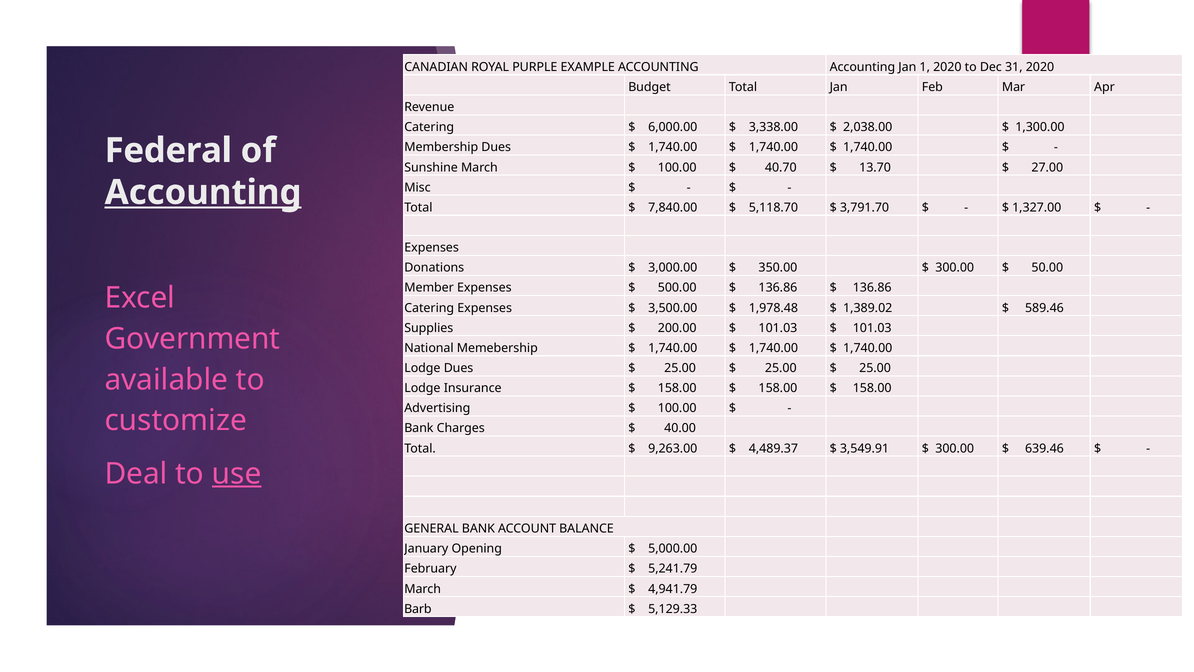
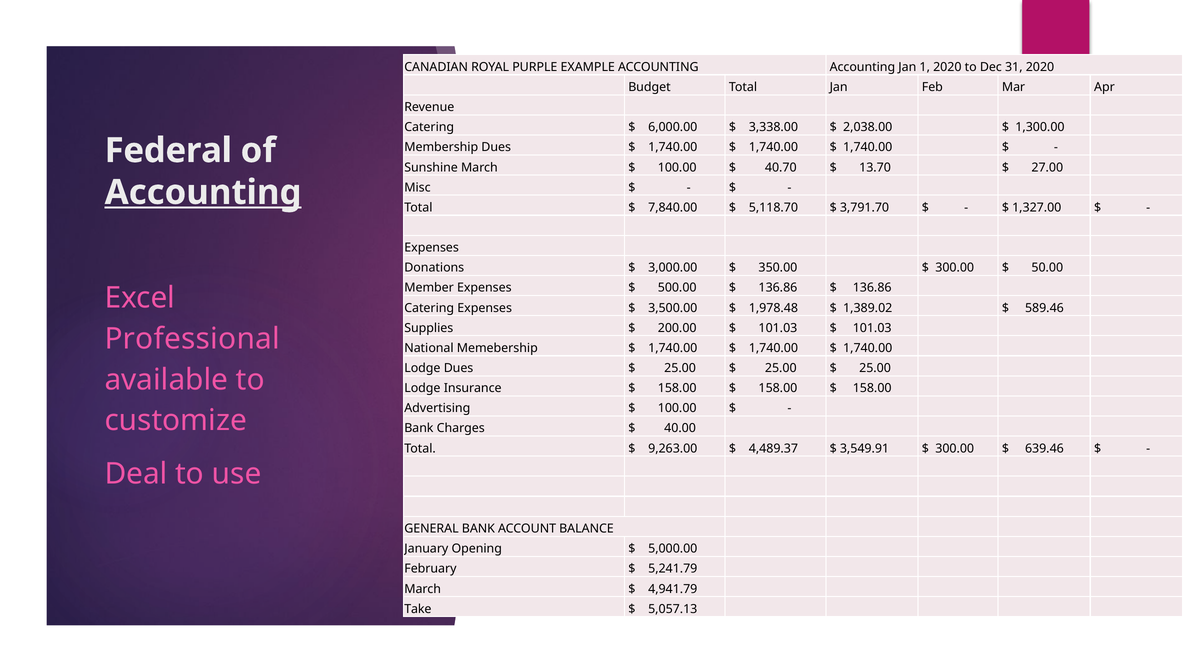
Government: Government -> Professional
use underline: present -> none
Barb: Barb -> Take
5,129.33: 5,129.33 -> 5,057.13
